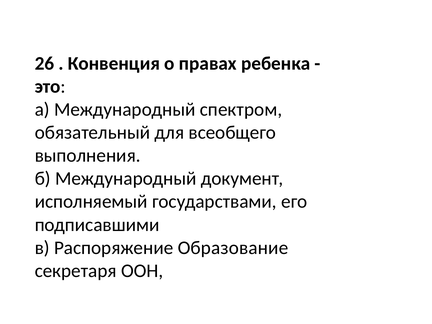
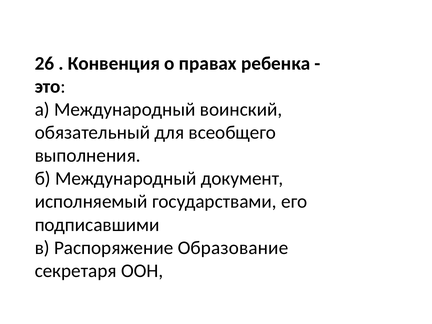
спектром: спектром -> воинский
